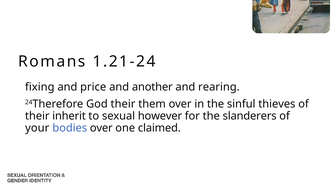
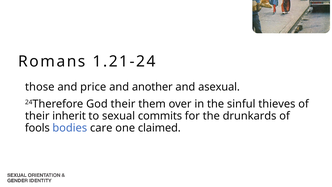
fixing: fixing -> those
rearing: rearing -> asexual
however: however -> commits
slanderers: slanderers -> drunkards
your: your -> fools
bodies over: over -> care
